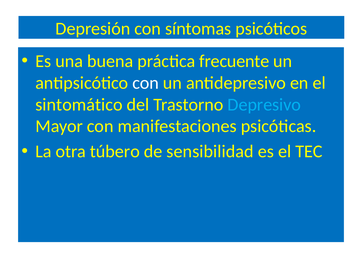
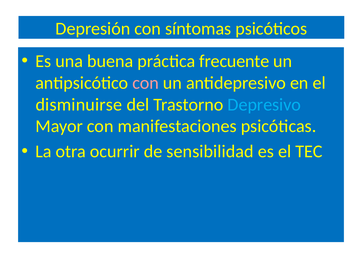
con at (146, 83) colour: white -> pink
sintomático: sintomático -> disminuirse
túbero: túbero -> ocurrir
